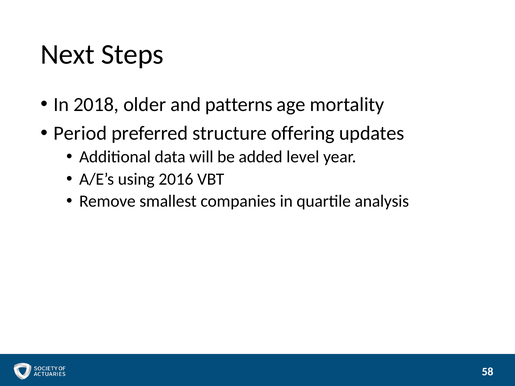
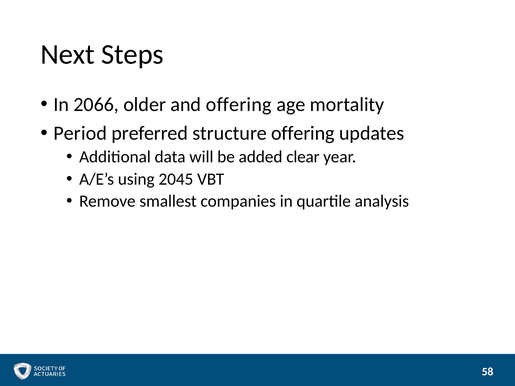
2018: 2018 -> 2066
and patterns: patterns -> offering
level: level -> clear
2016: 2016 -> 2045
